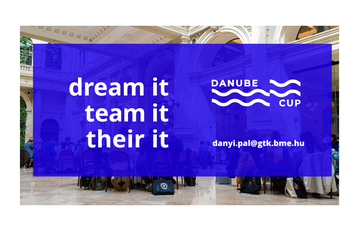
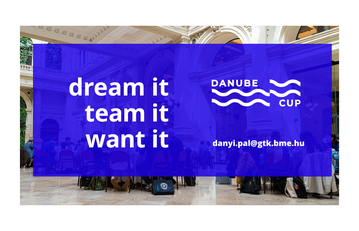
their: their -> want
